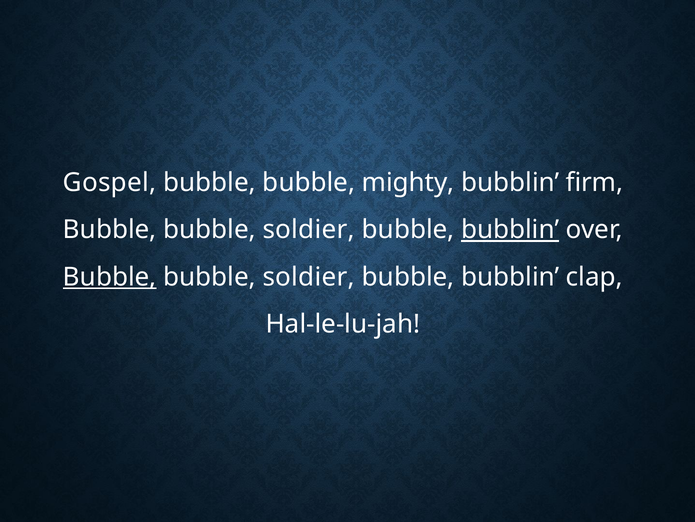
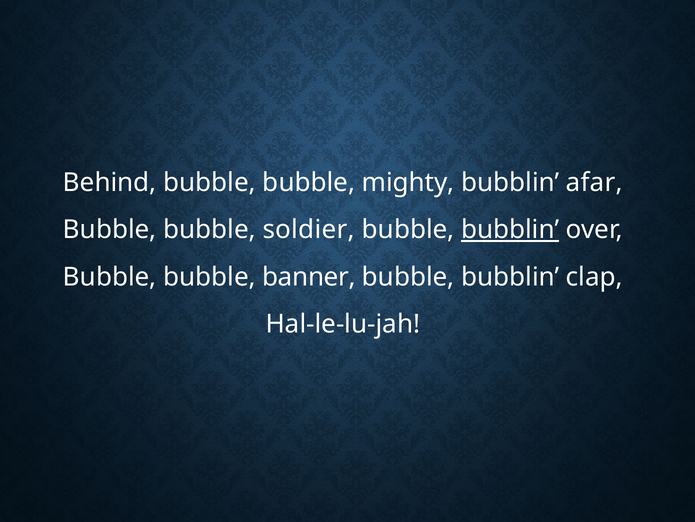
Gospel: Gospel -> Behind
firm: firm -> afar
Bubble at (110, 277) underline: present -> none
soldier at (309, 277): soldier -> banner
